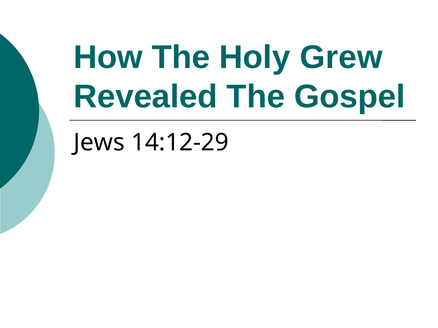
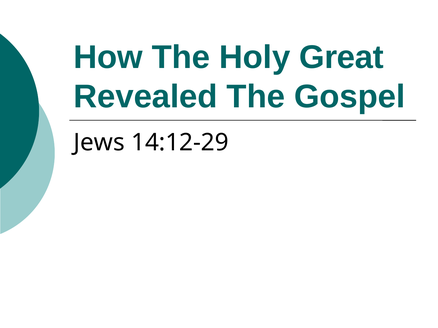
Grew: Grew -> Great
